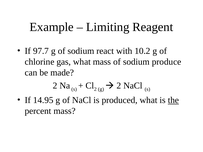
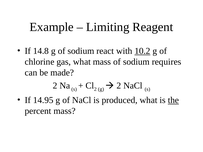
97.7: 97.7 -> 14.8
10.2 underline: none -> present
produce: produce -> requires
